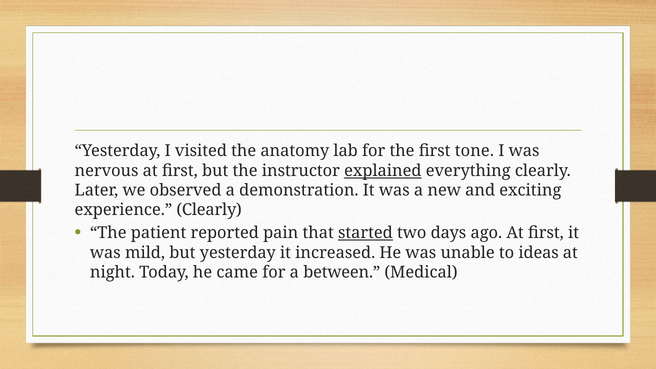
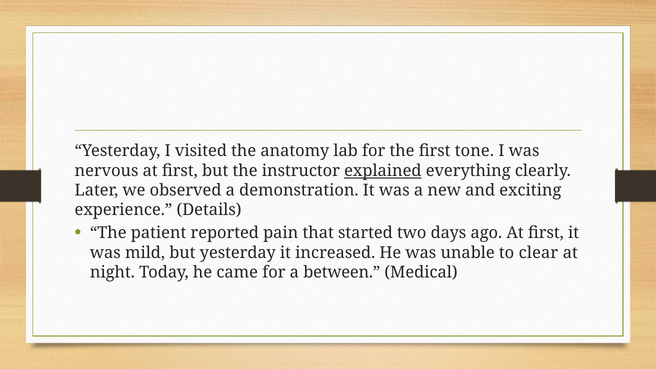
experience Clearly: Clearly -> Details
started underline: present -> none
ideas: ideas -> clear
